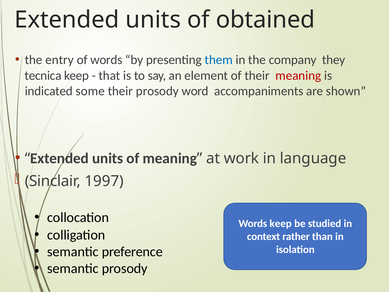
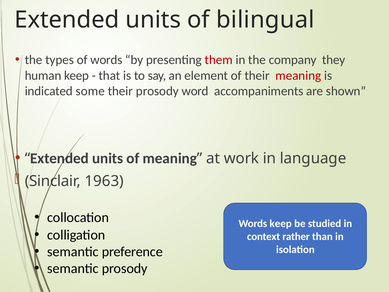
obtained: obtained -> bilingual
entry: entry -> types
them colour: blue -> red
tecnica: tecnica -> human
1997: 1997 -> 1963
